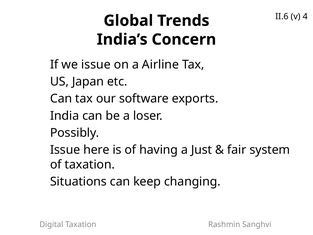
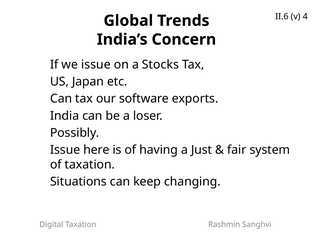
Airline: Airline -> Stocks
